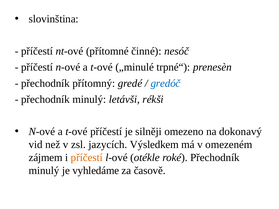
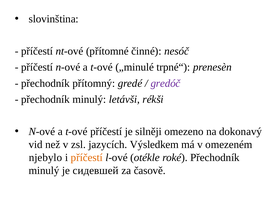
gredóč colour: blue -> purple
zájmem: zájmem -> njebylo
vyhledáme: vyhledáme -> сидевшей
